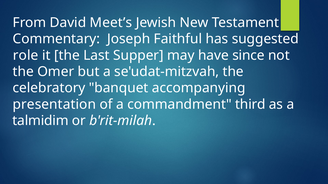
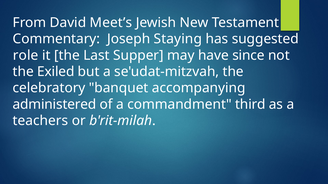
Faithful: Faithful -> Staying
Omer: Omer -> Exiled
presentation: presentation -> administered
talmidim: talmidim -> teachers
